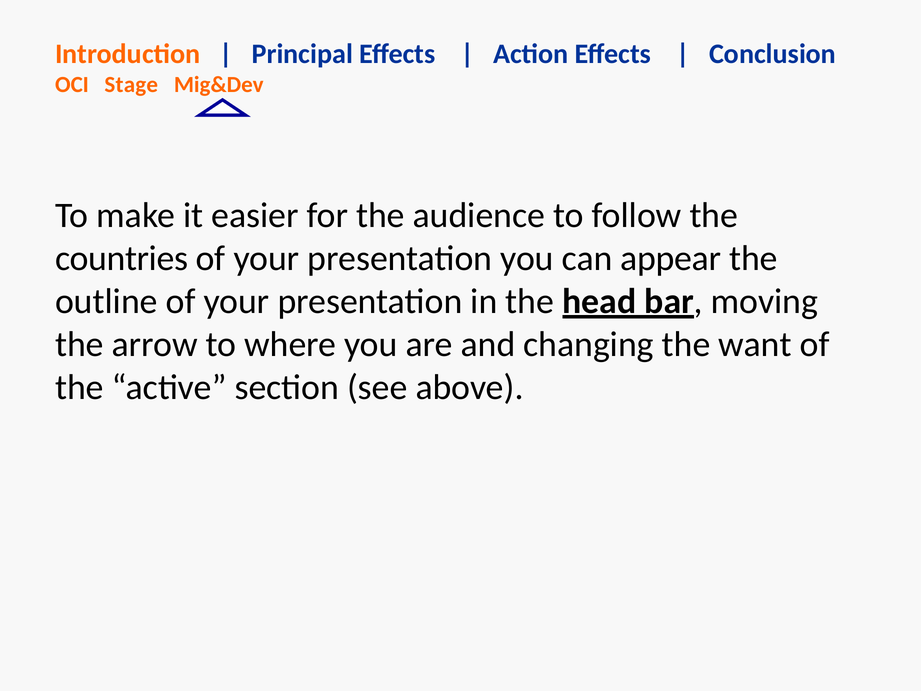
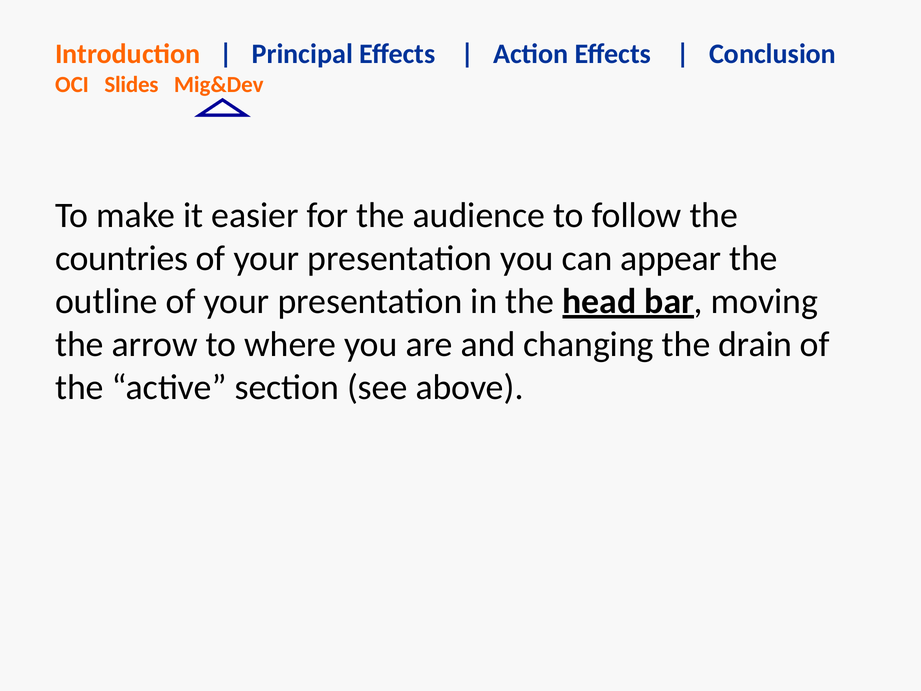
Stage: Stage -> Slides
want: want -> drain
